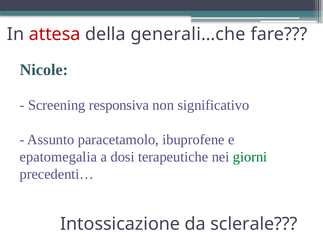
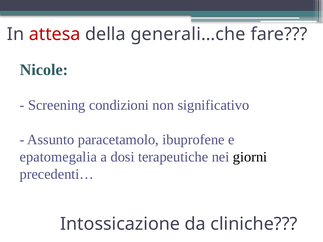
responsiva: responsiva -> condizioni
giorni colour: green -> black
sclerale: sclerale -> cliniche
